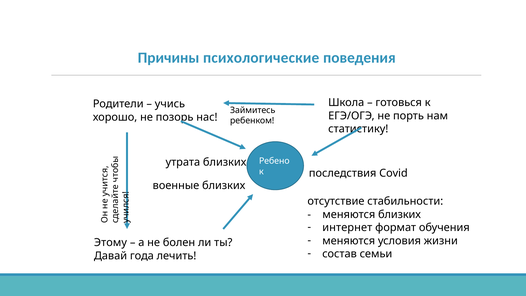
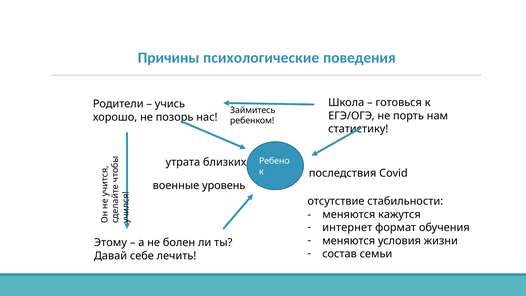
военные близких: близких -> уровень
меняются близких: близких -> кажутся
года: года -> себе
